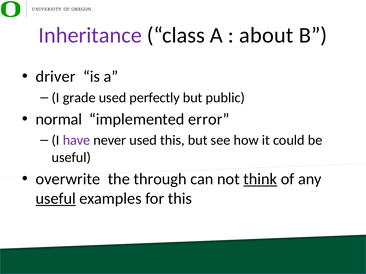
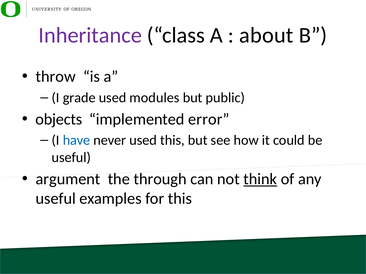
driver: driver -> throw
perfectly: perfectly -> modules
normal: normal -> objects
have colour: purple -> blue
overwrite: overwrite -> argument
useful at (56, 199) underline: present -> none
